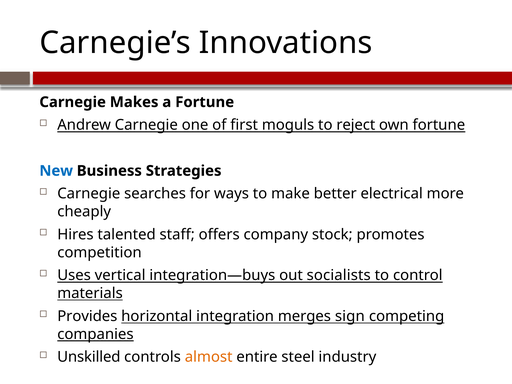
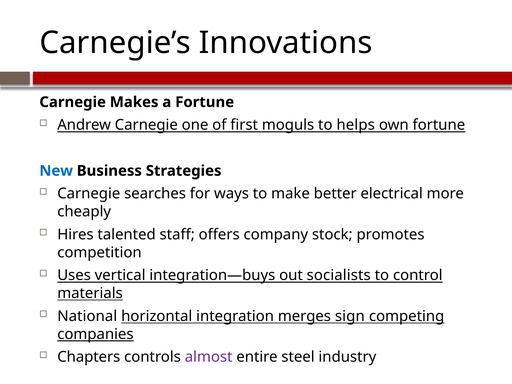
reject: reject -> helps
Provides: Provides -> National
Unskilled: Unskilled -> Chapters
almost colour: orange -> purple
